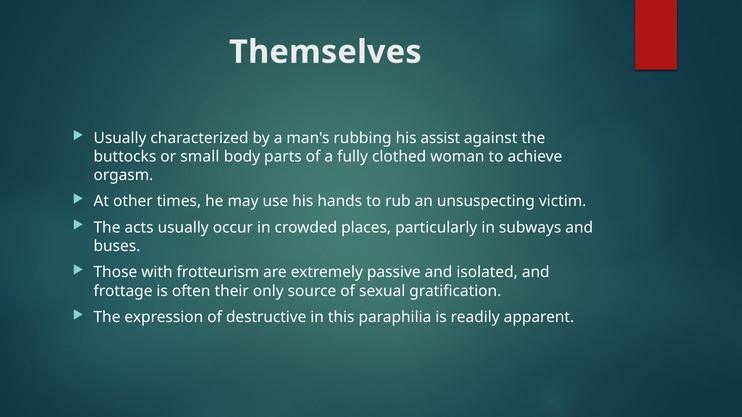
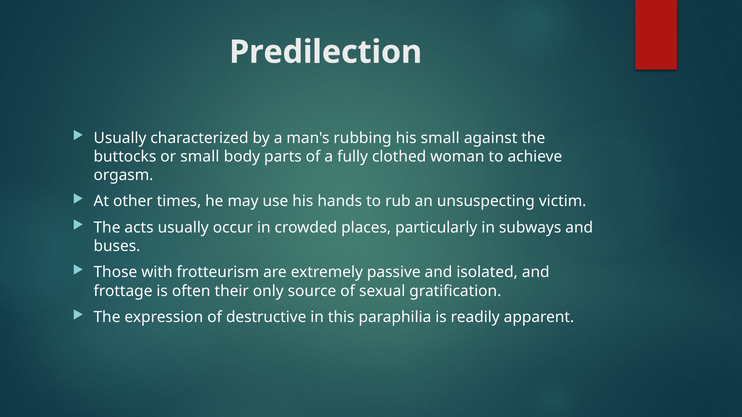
Themselves: Themselves -> Predilection
his assist: assist -> small
